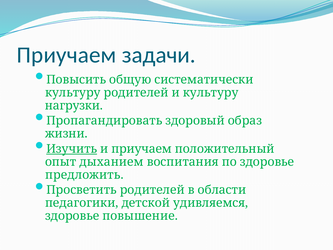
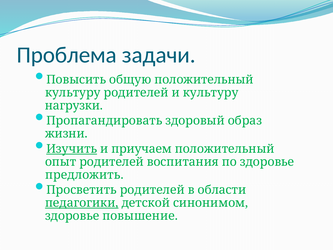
Приучаем at (67, 55): Приучаем -> Проблема
общую систематически: систематически -> положительный
опыт дыханием: дыханием -> родителей
педагогики underline: none -> present
удивляемся: удивляемся -> синонимом
